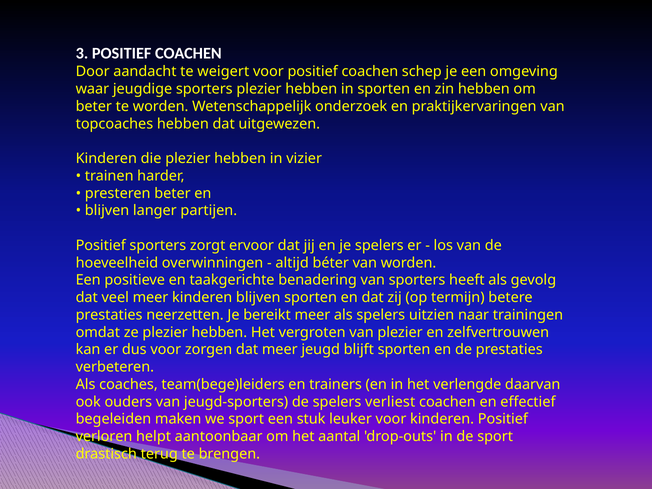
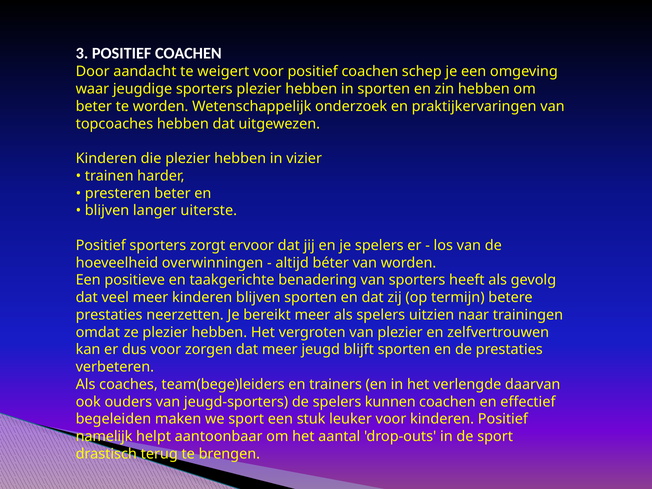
partijen: partijen -> uiterste
verliest: verliest -> kunnen
verloren: verloren -> namelijk
